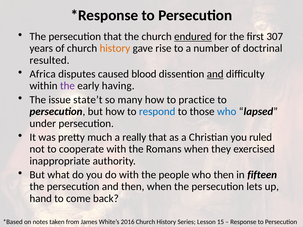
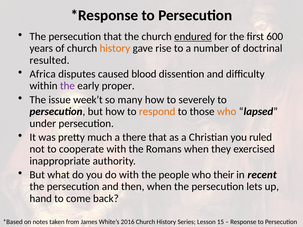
307: 307 -> 600
and at (215, 74) underline: present -> none
having: having -> proper
state’t: state’t -> week’t
practice: practice -> severely
respond colour: blue -> orange
who at (227, 112) colour: blue -> orange
really: really -> there
who then: then -> their
fifteen: fifteen -> recent
